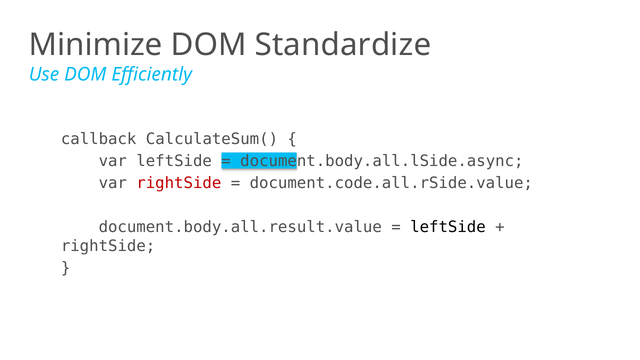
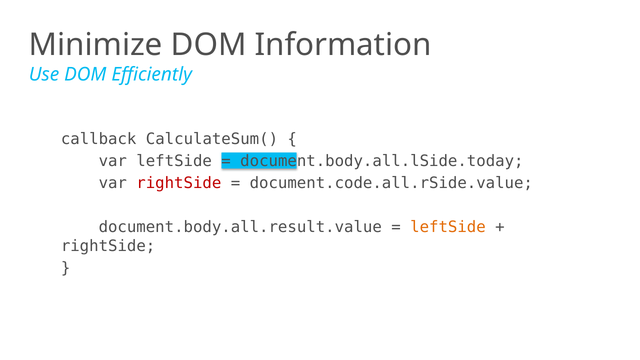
Standardize: Standardize -> Information
document.body.all.lSide.async: document.body.all.lSide.async -> document.body.all.lSide.today
leftSide at (448, 227) colour: black -> orange
